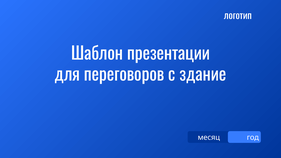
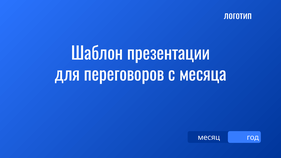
здание: здание -> месяца
